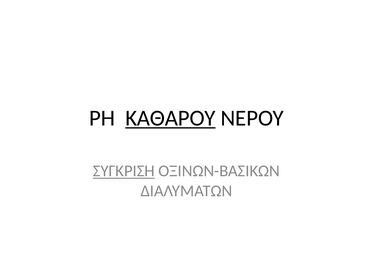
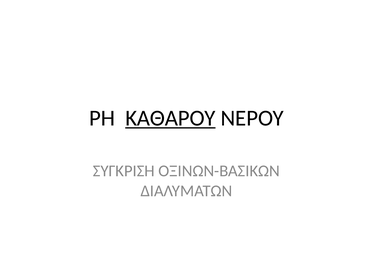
ΣΥΓΚΡΙΣΗ underline: present -> none
